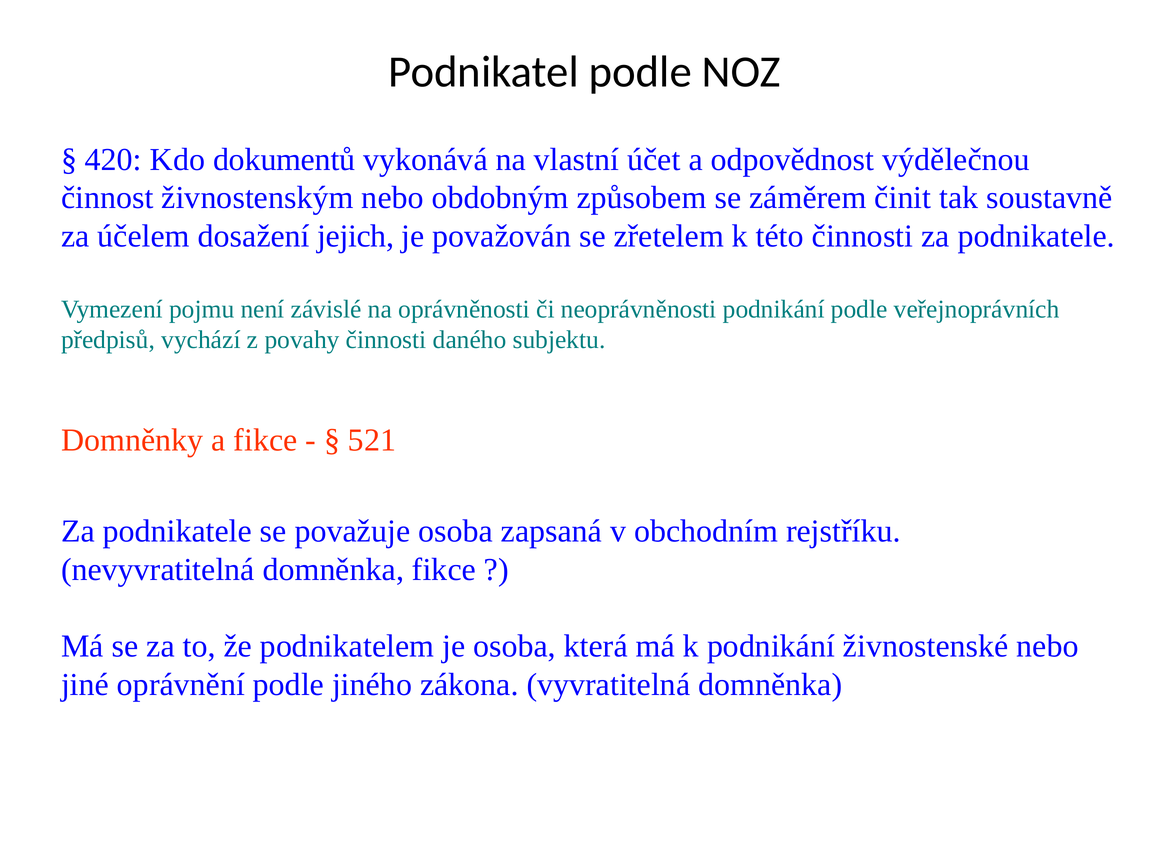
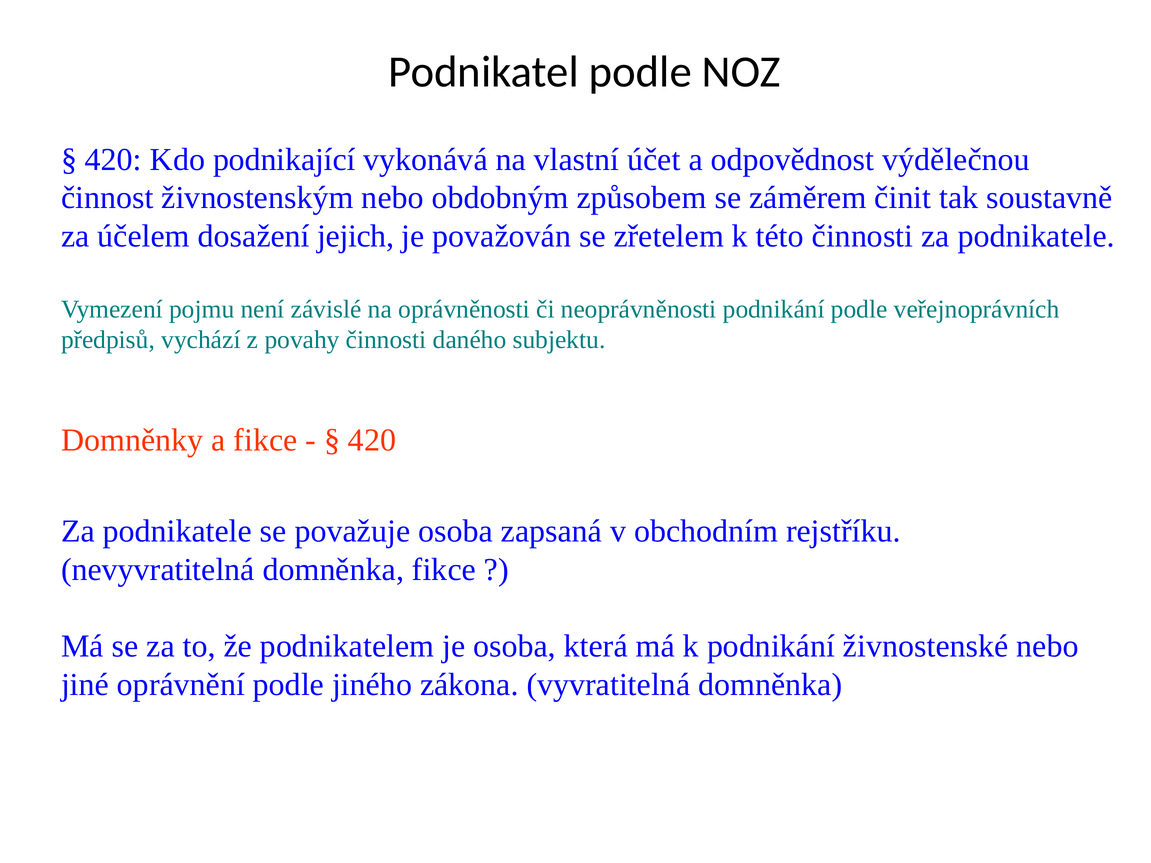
dokumentů: dokumentů -> podnikající
521 at (372, 441): 521 -> 420
